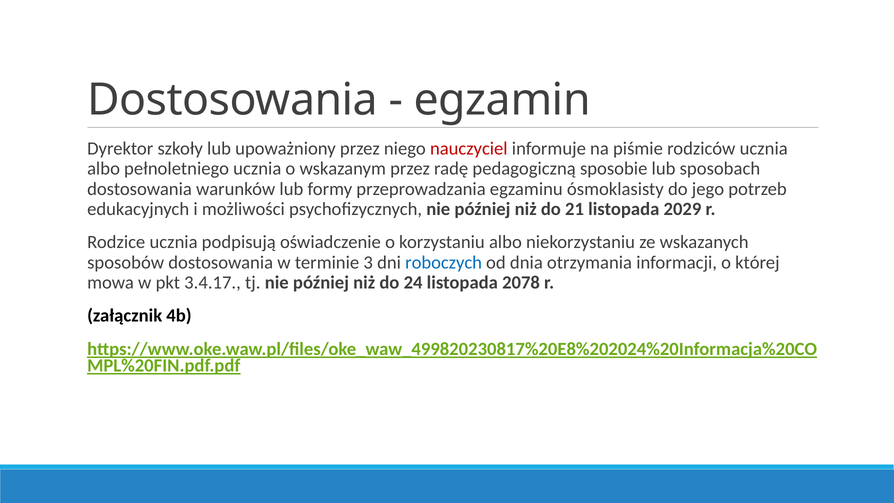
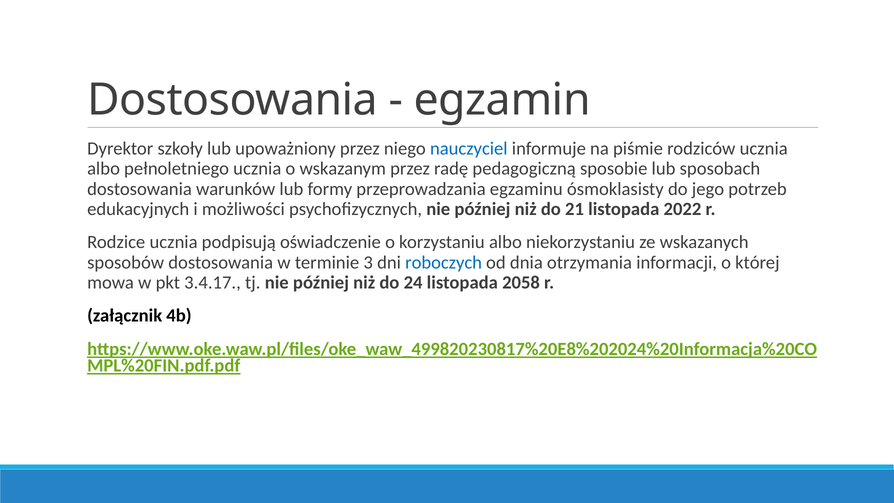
nauczyciel colour: red -> blue
2029: 2029 -> 2022
2078: 2078 -> 2058
